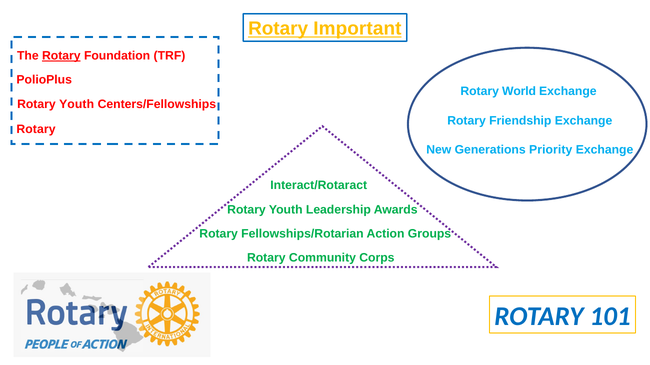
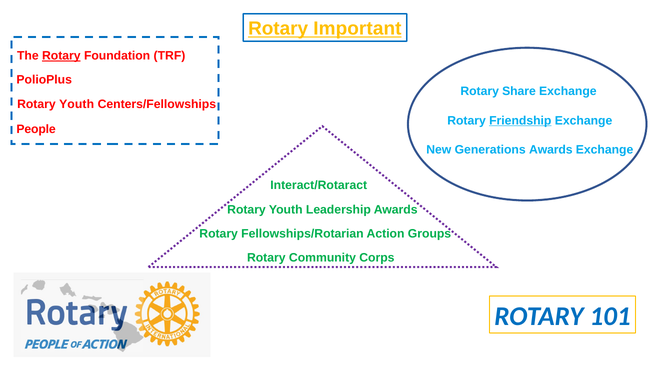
World: World -> Share
Friendship underline: none -> present
Rotary at (36, 129): Rotary -> People
Priority at (551, 150): Priority -> Awards
